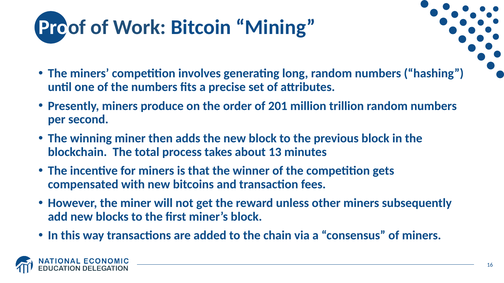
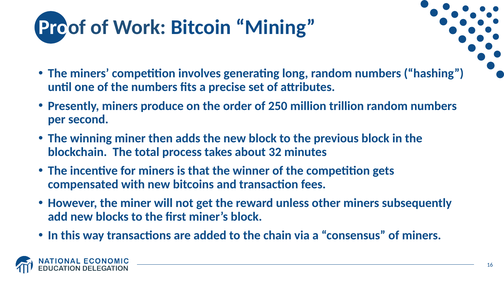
201: 201 -> 250
13: 13 -> 32
